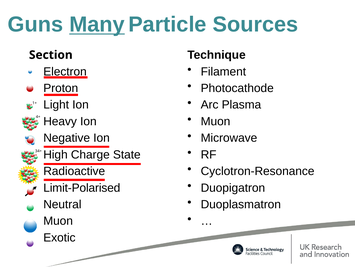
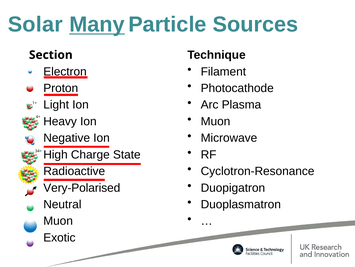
Guns: Guns -> Solar
Limit-Polarised: Limit-Polarised -> Very-Polarised
